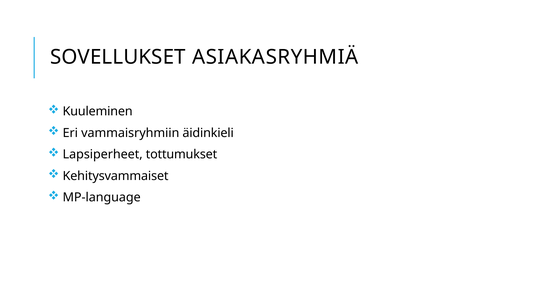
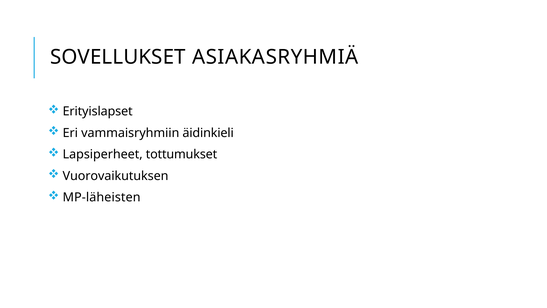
Kuuleminen: Kuuleminen -> Erityislapset
Kehitysvammaiset: Kehitysvammaiset -> Vuorovaikutuksen
MP-language: MP-language -> MP-läheisten
